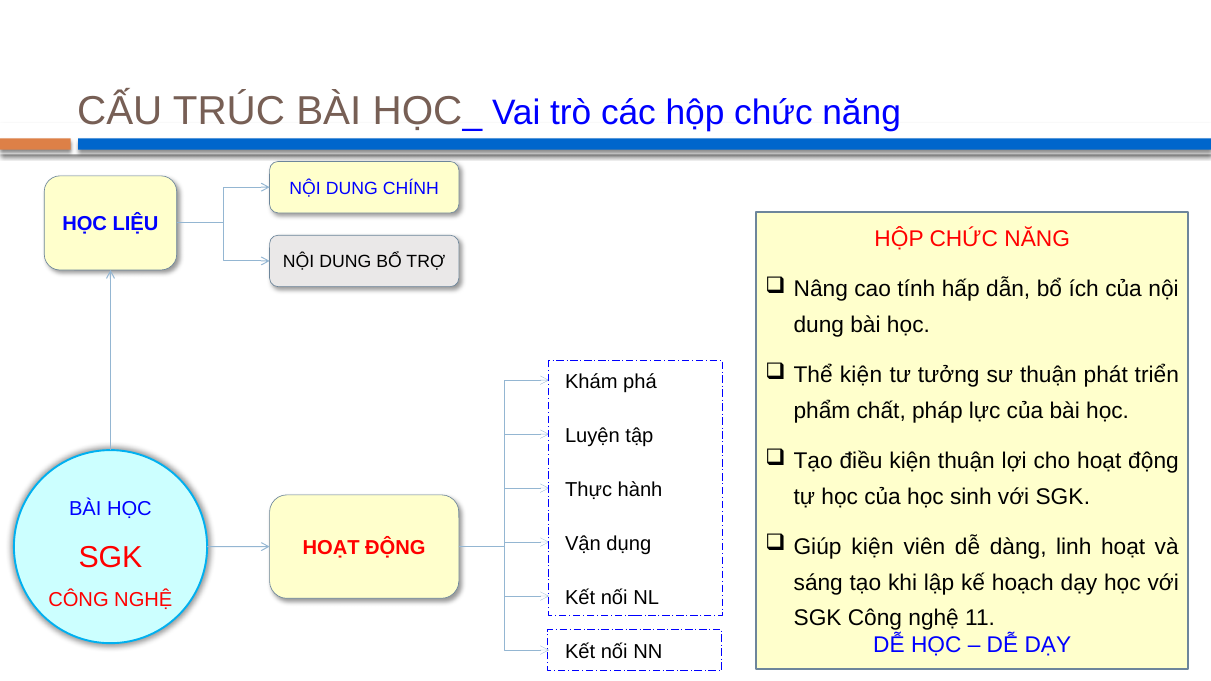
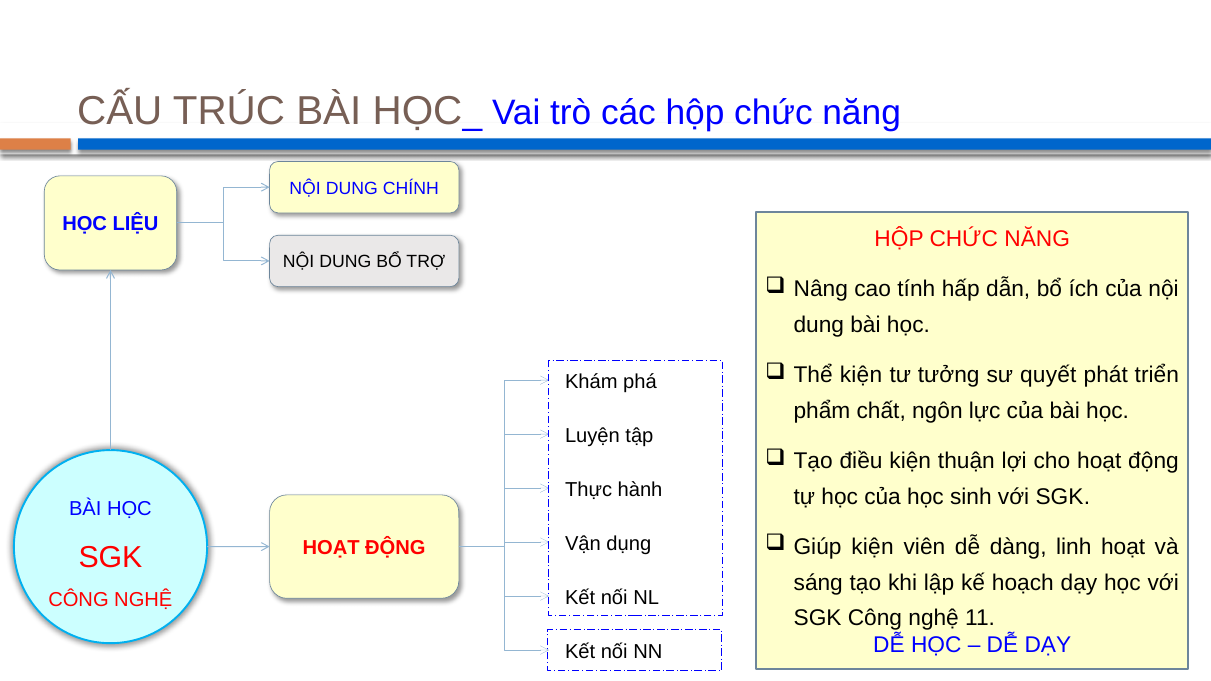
sư thuận: thuận -> quyết
pháp: pháp -> ngôn
